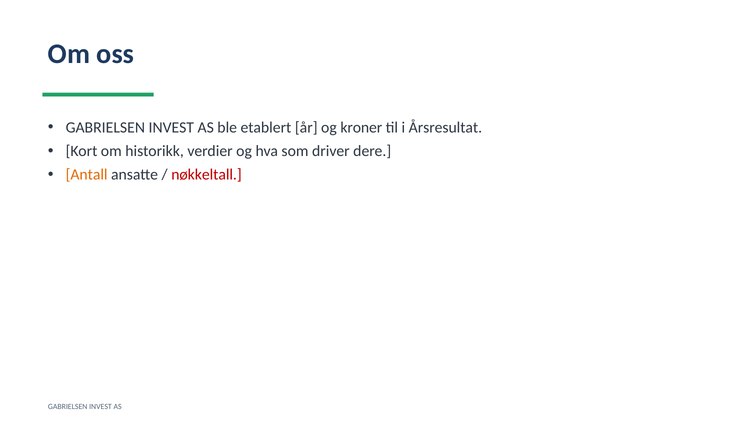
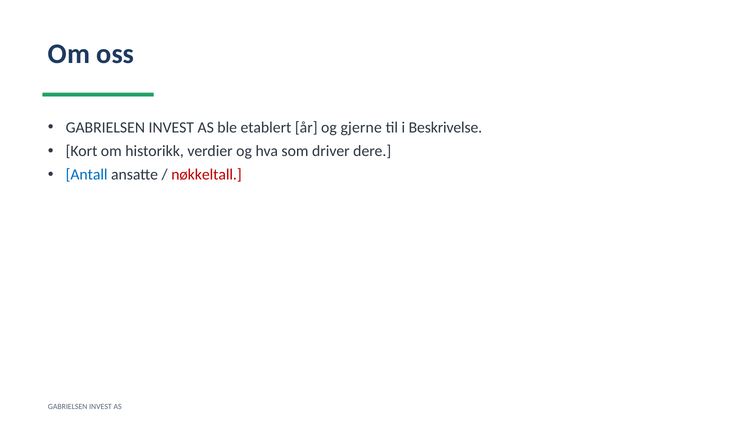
kroner: kroner -> gjerne
Årsresultat: Årsresultat -> Beskrivelse
Antall colour: orange -> blue
